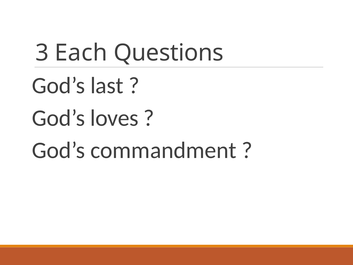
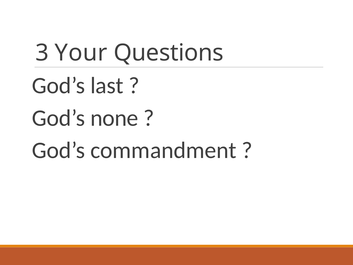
Each: Each -> Your
loves: loves -> none
